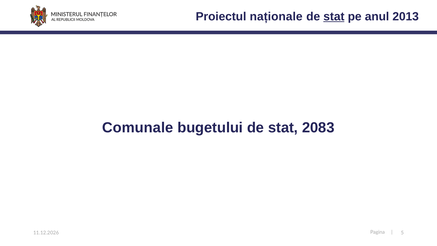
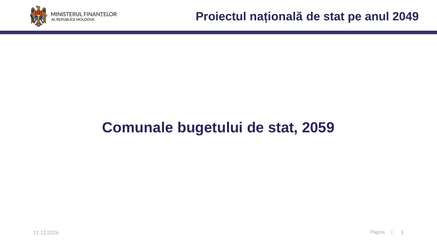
naționale: naționale -> națională
stat at (334, 17) underline: present -> none
2013: 2013 -> 2049
2083: 2083 -> 2059
